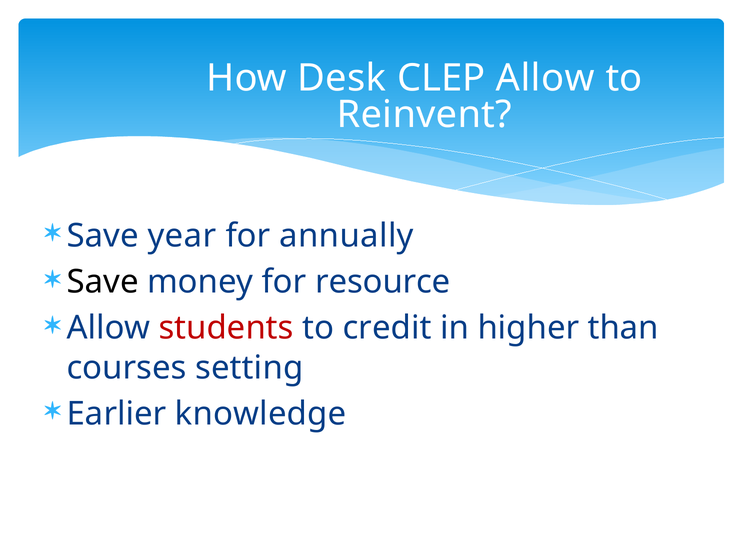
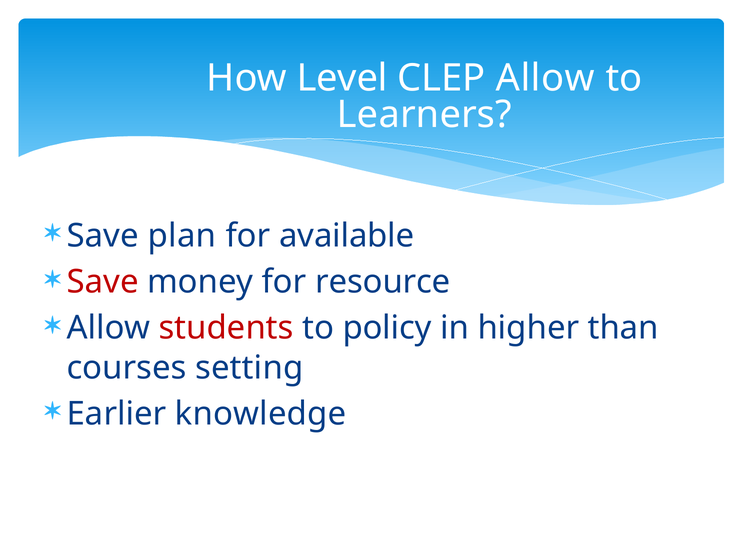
Desk: Desk -> Level
Reinvent: Reinvent -> Learners
year: year -> plan
annually: annually -> available
Save at (103, 282) colour: black -> red
credit: credit -> policy
